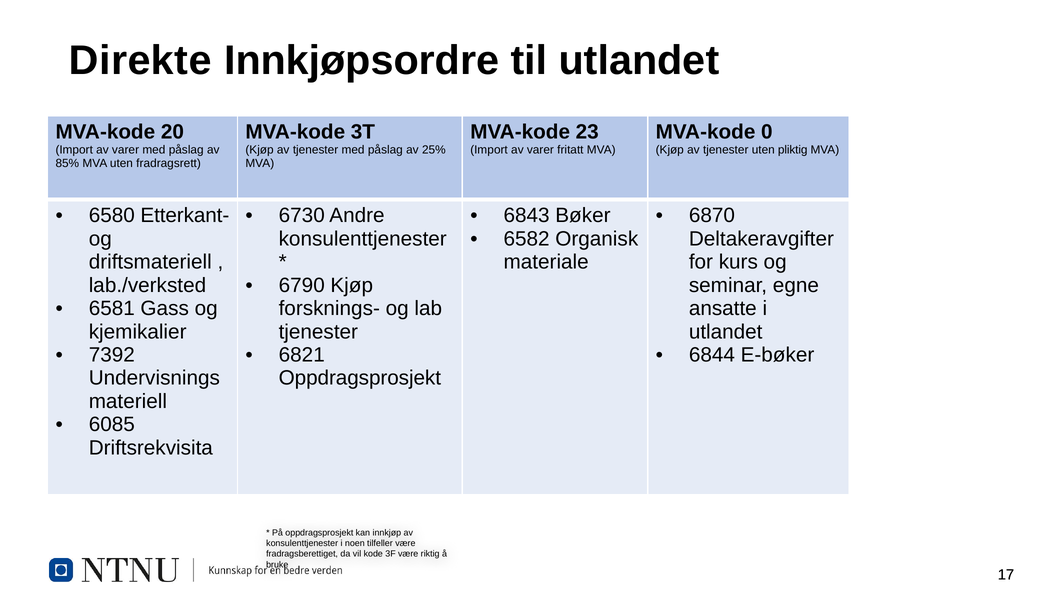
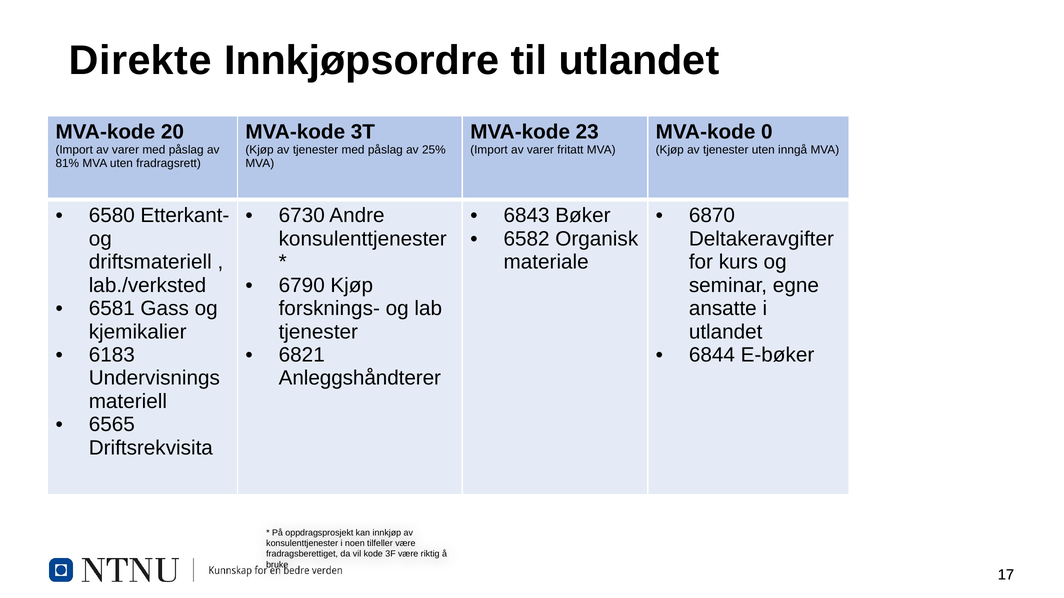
pliktig: pliktig -> inngå
85%: 85% -> 81%
7392: 7392 -> 6183
Oppdragsprosjekt at (360, 378): Oppdragsprosjekt -> Anleggshåndterer
6085: 6085 -> 6565
